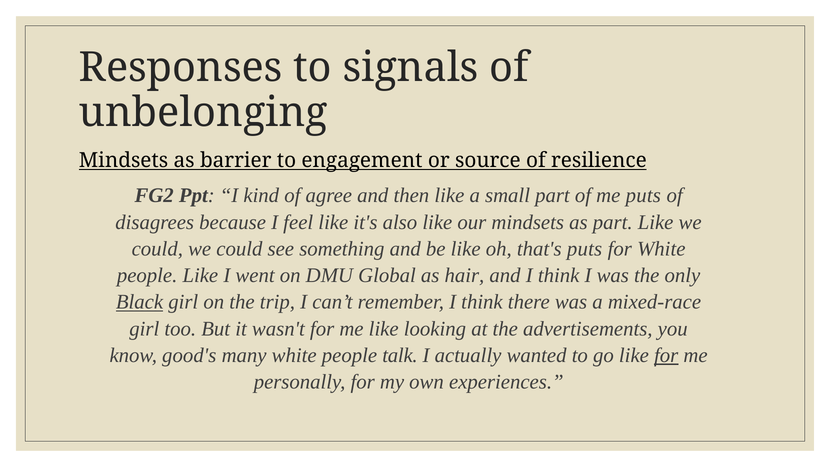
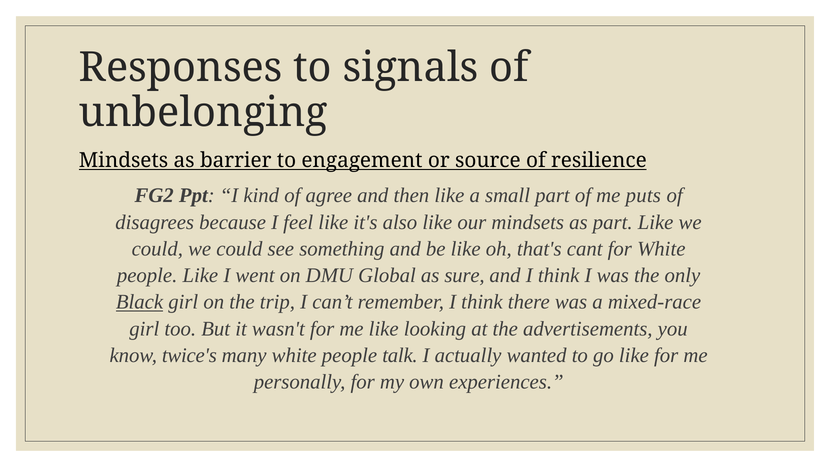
that's puts: puts -> cant
hair: hair -> sure
good's: good's -> twice's
for at (666, 355) underline: present -> none
